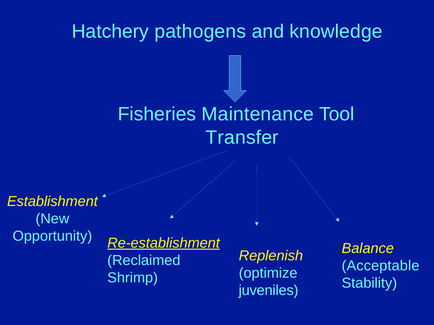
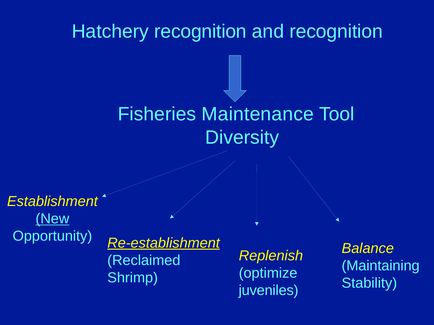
Hatchery pathogens: pathogens -> recognition
and knowledge: knowledge -> recognition
Transfer: Transfer -> Diversity
New underline: none -> present
Acceptable: Acceptable -> Maintaining
